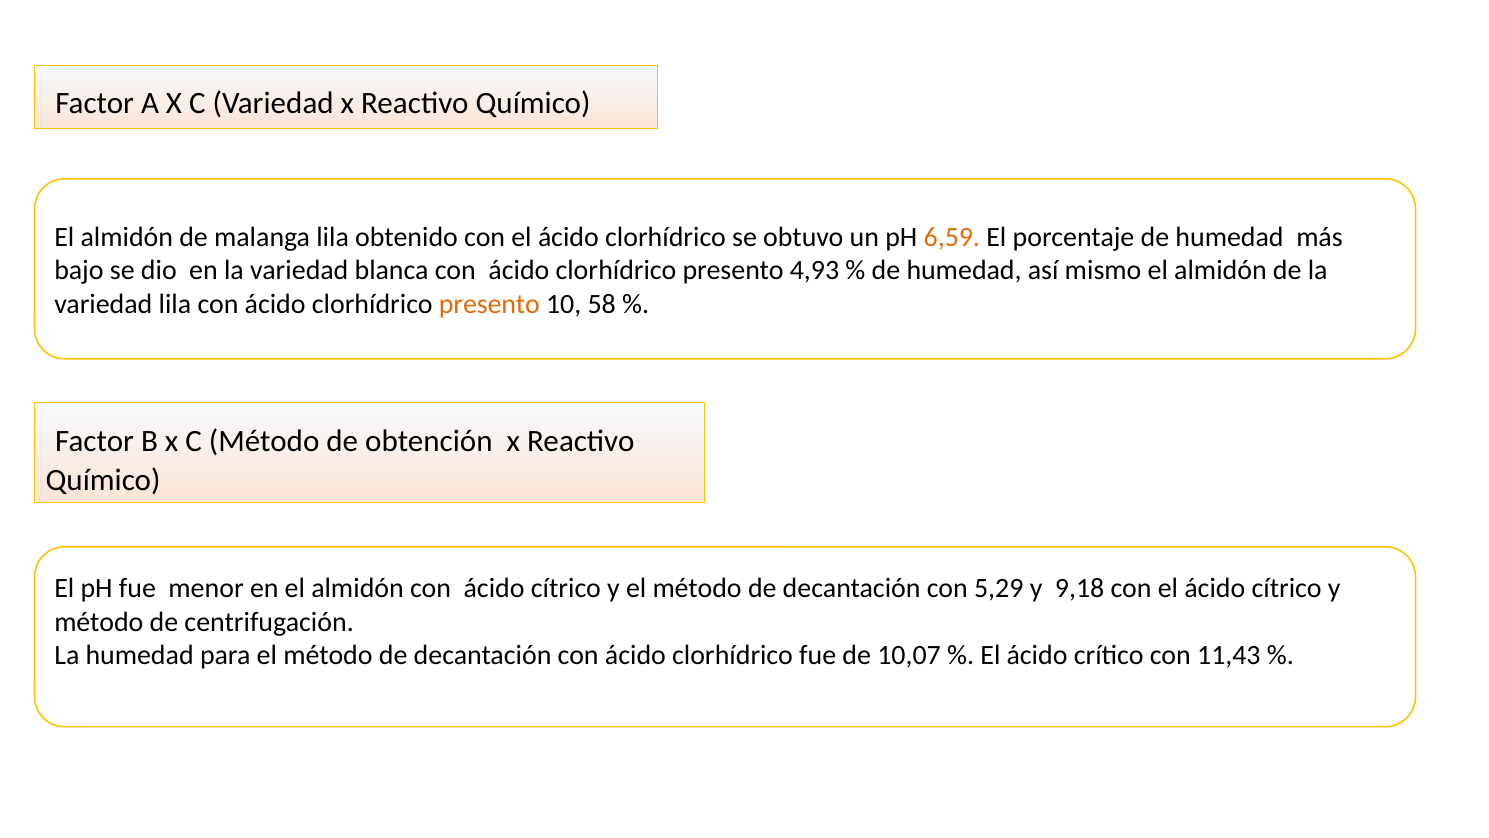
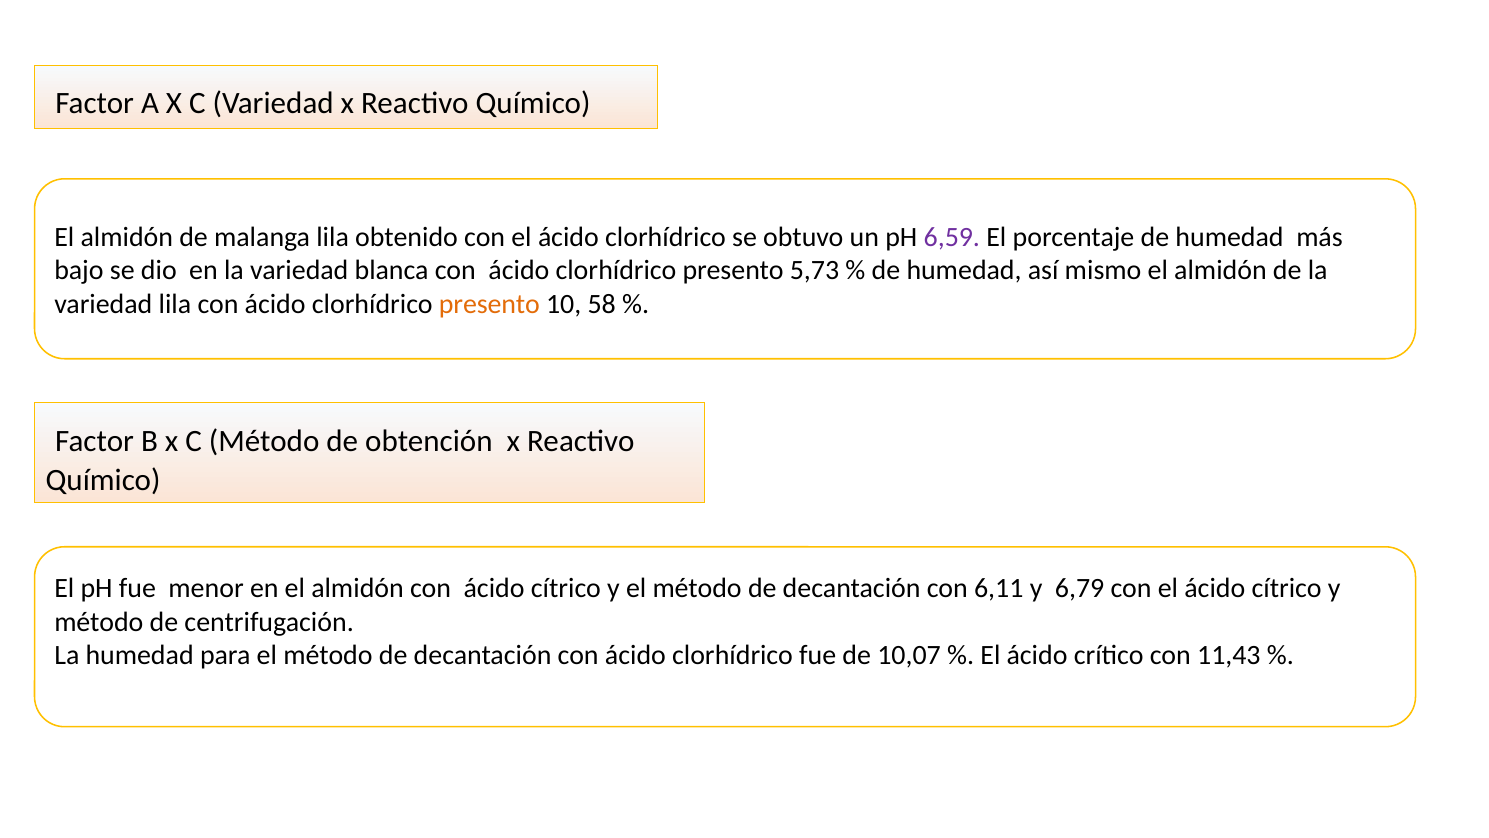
6,59 colour: orange -> purple
4,93: 4,93 -> 5,73
5,29: 5,29 -> 6,11
9,18: 9,18 -> 6,79
